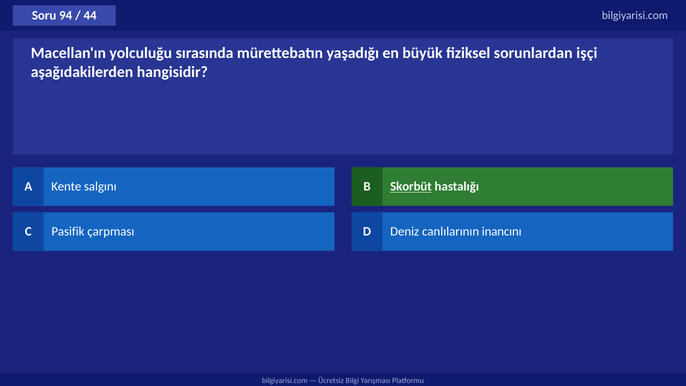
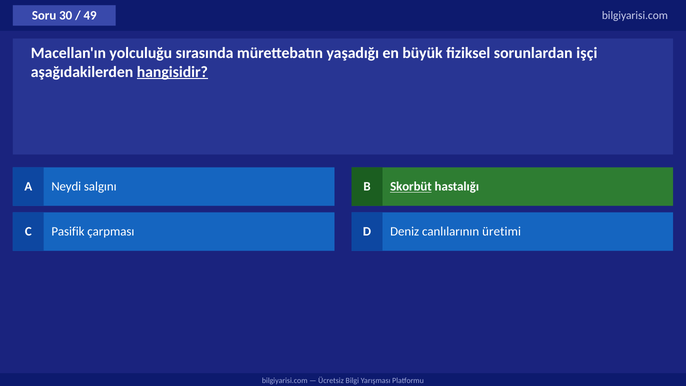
94: 94 -> 30
44: 44 -> 49
hangisidir underline: none -> present
Kente: Kente -> Neydi
inancını: inancını -> üretimi
